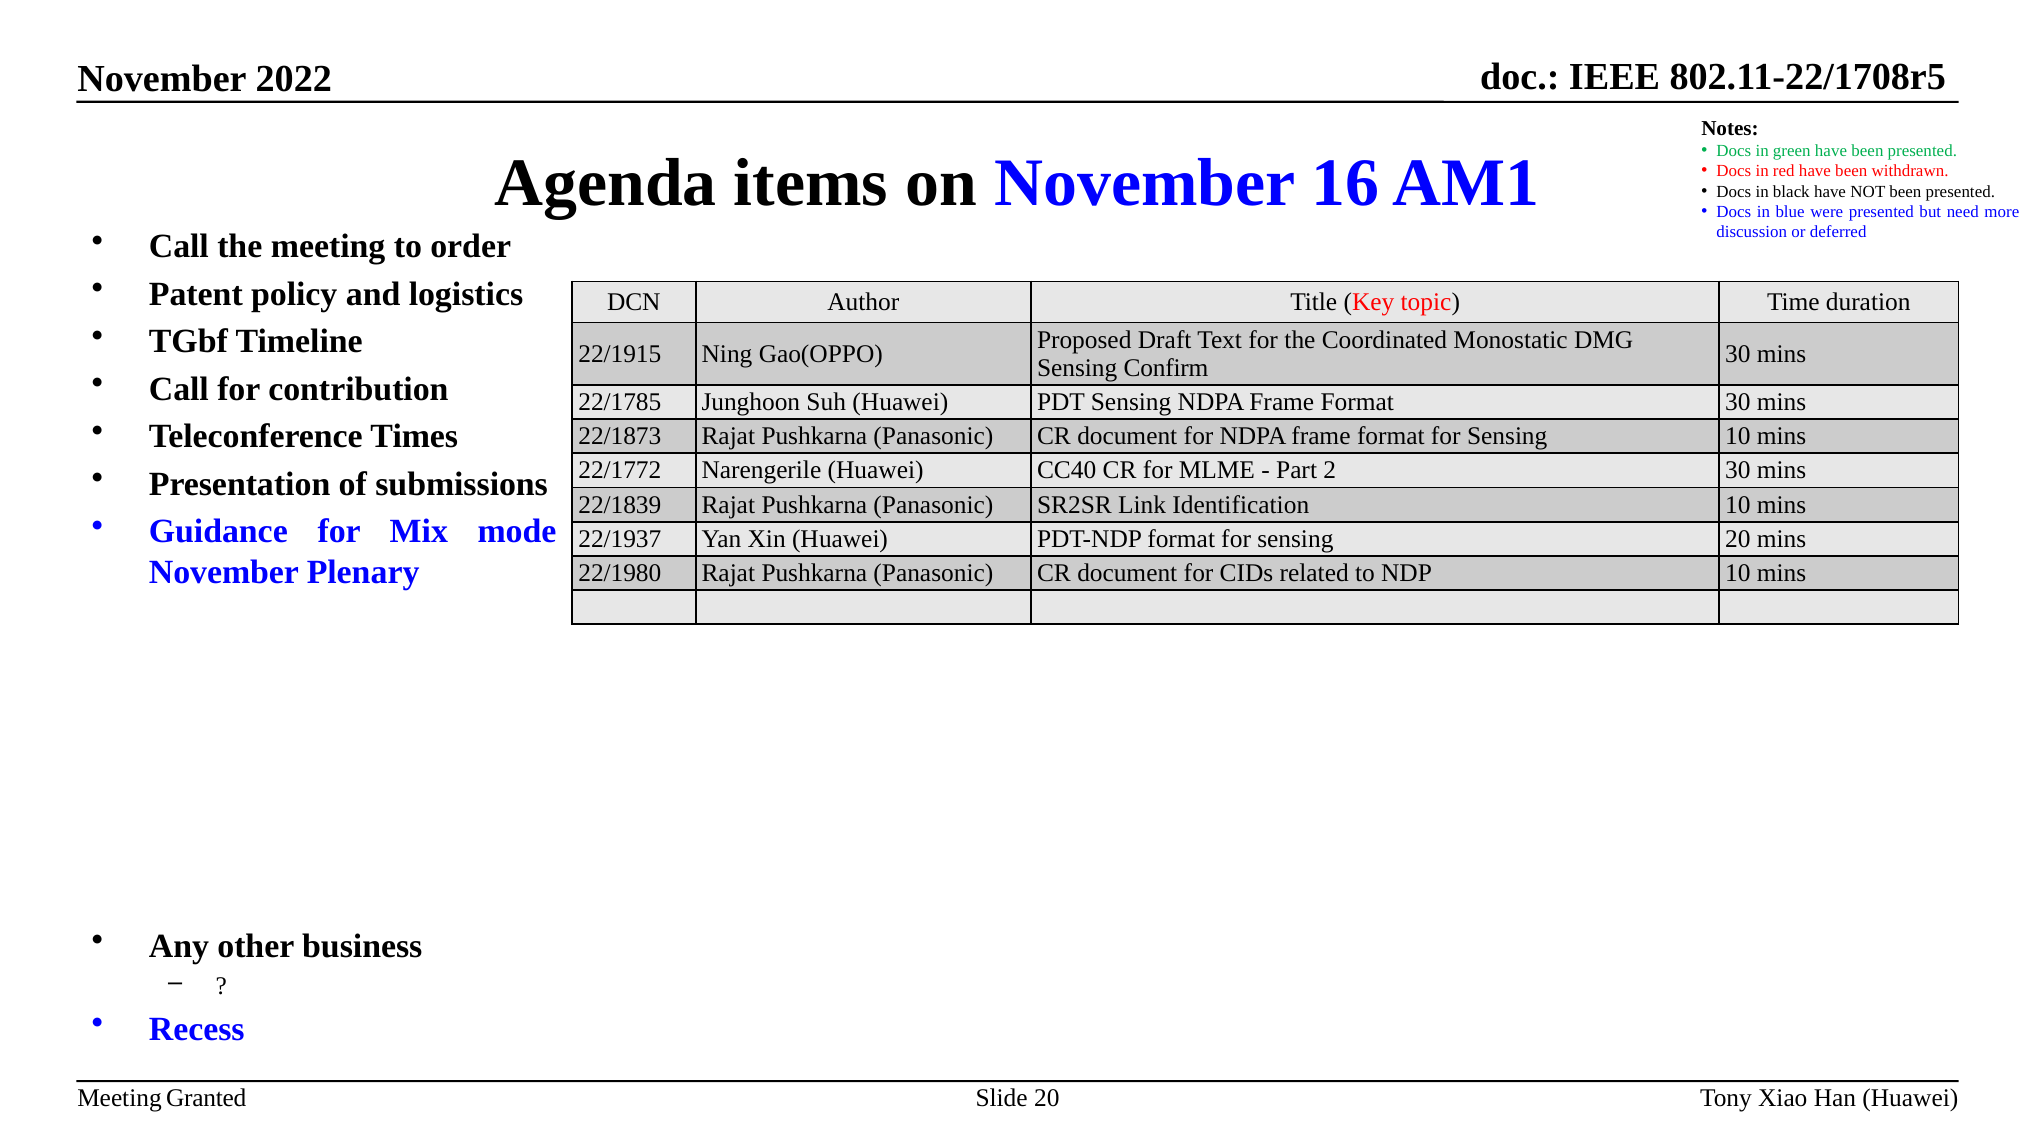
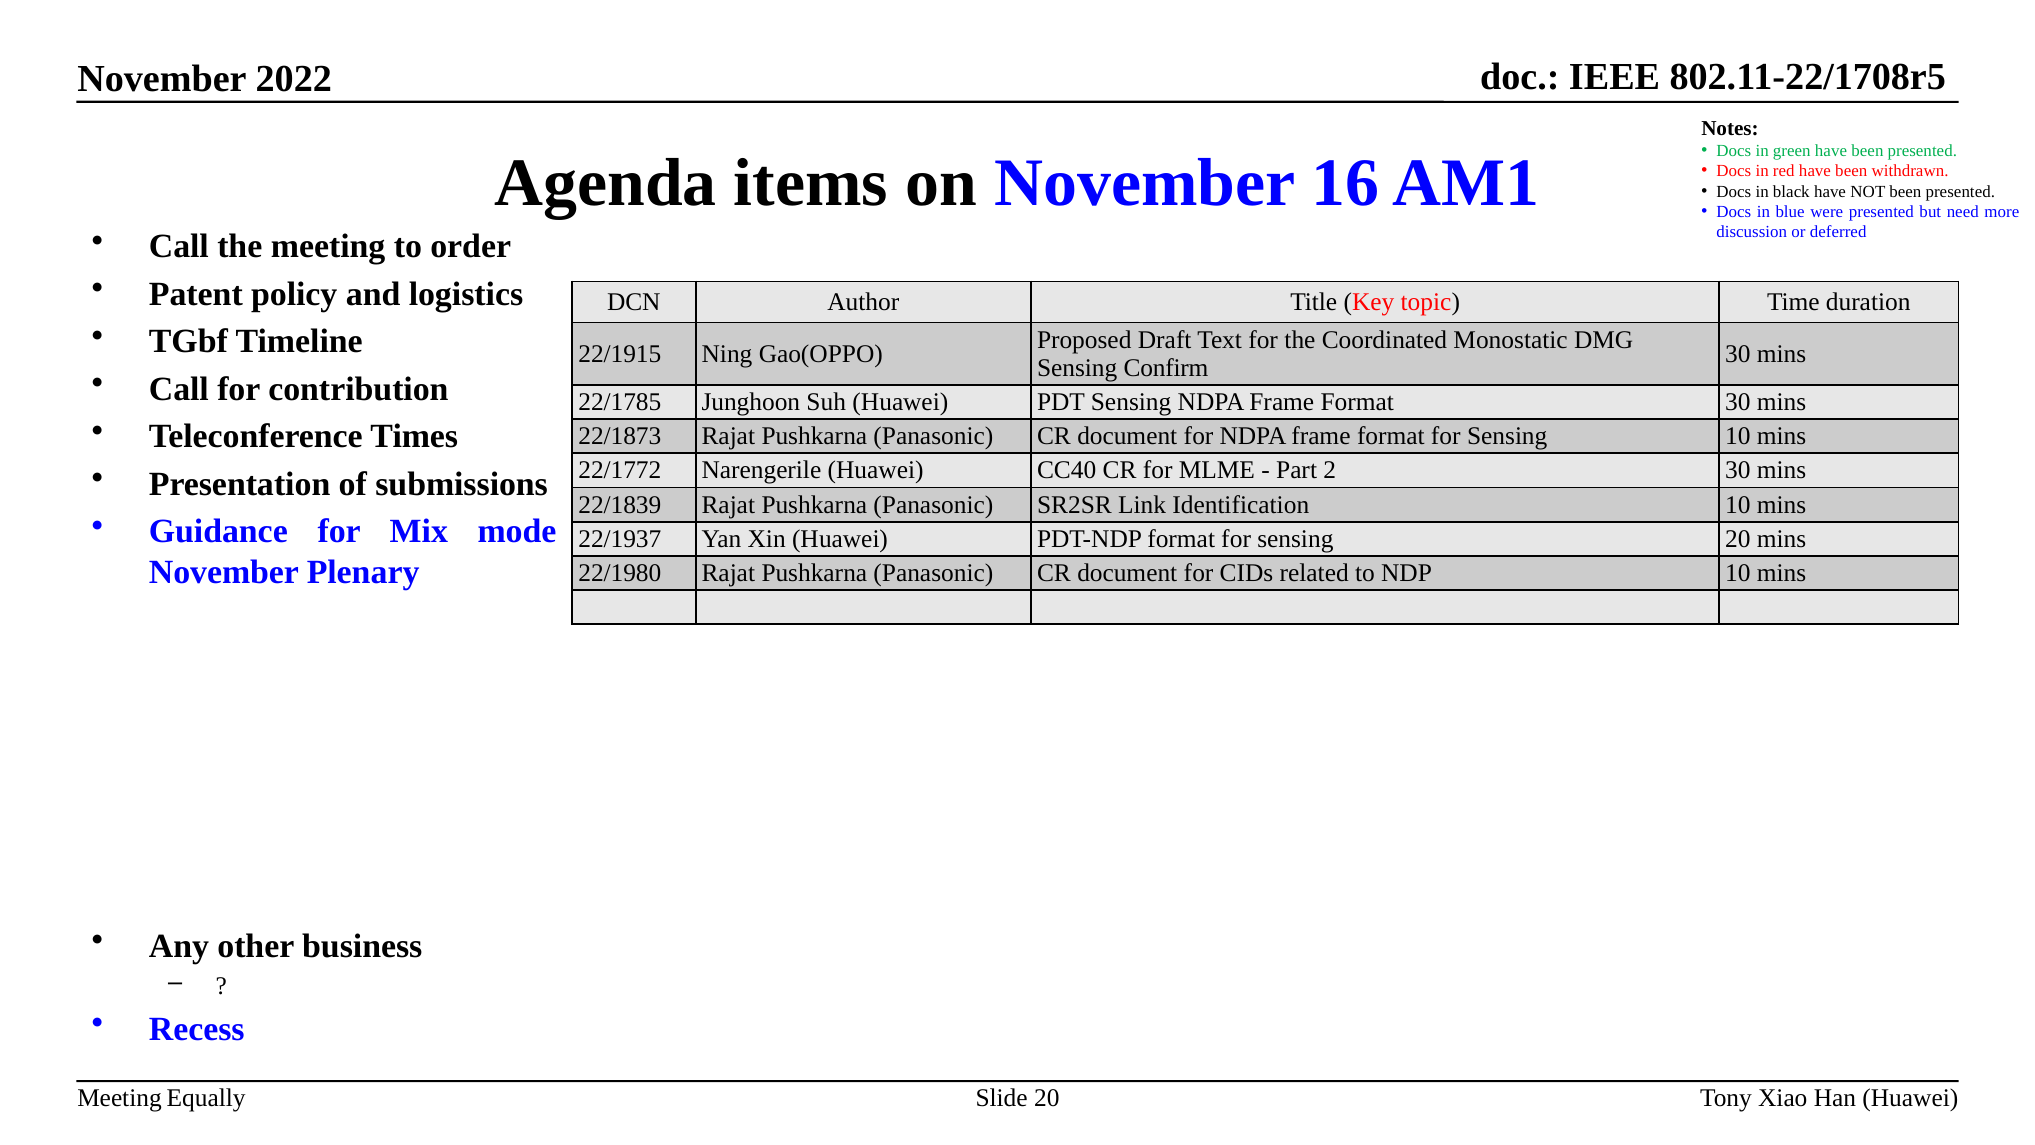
Granted: Granted -> Equally
